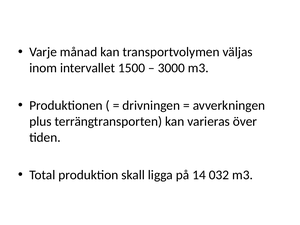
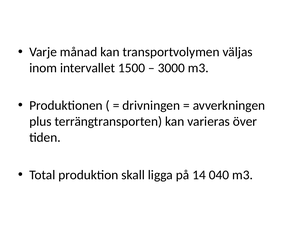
032: 032 -> 040
